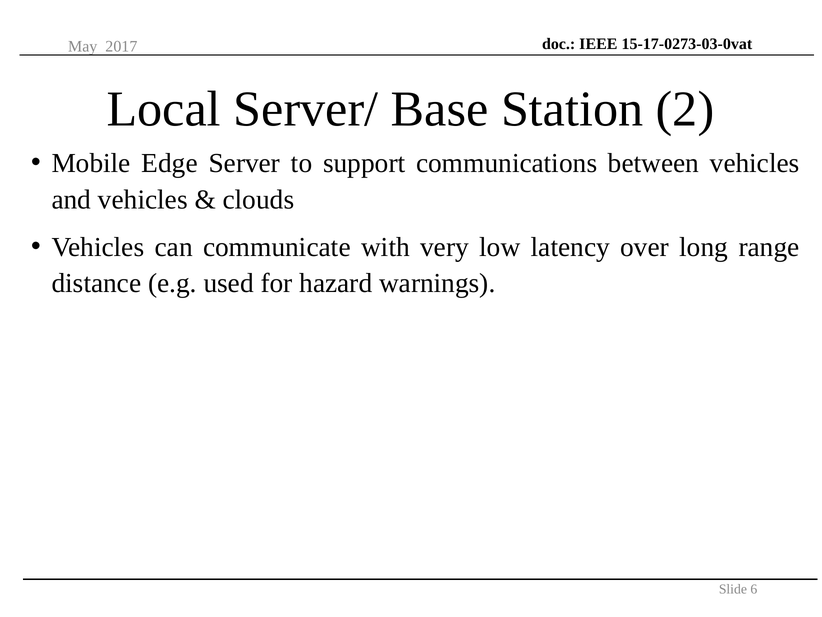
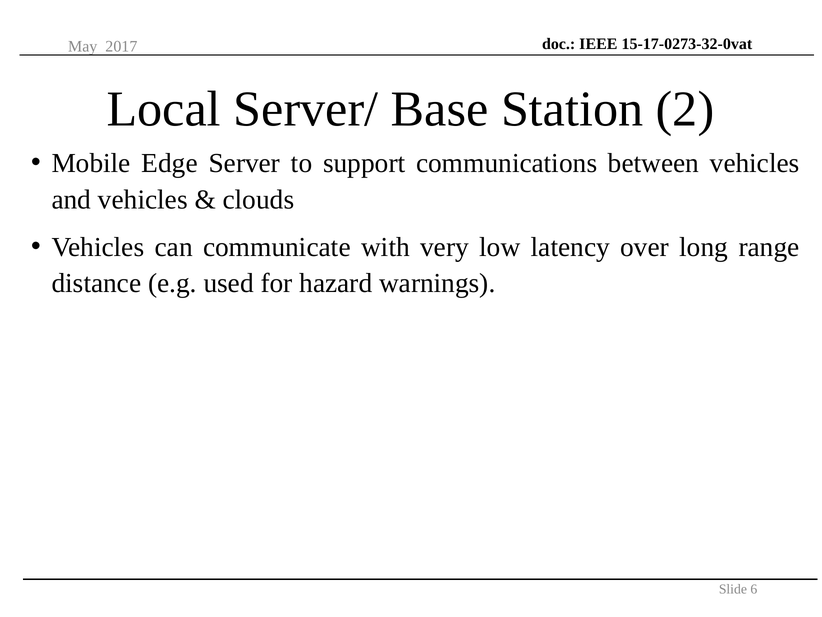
15-17-0273-03-0vat: 15-17-0273-03-0vat -> 15-17-0273-32-0vat
